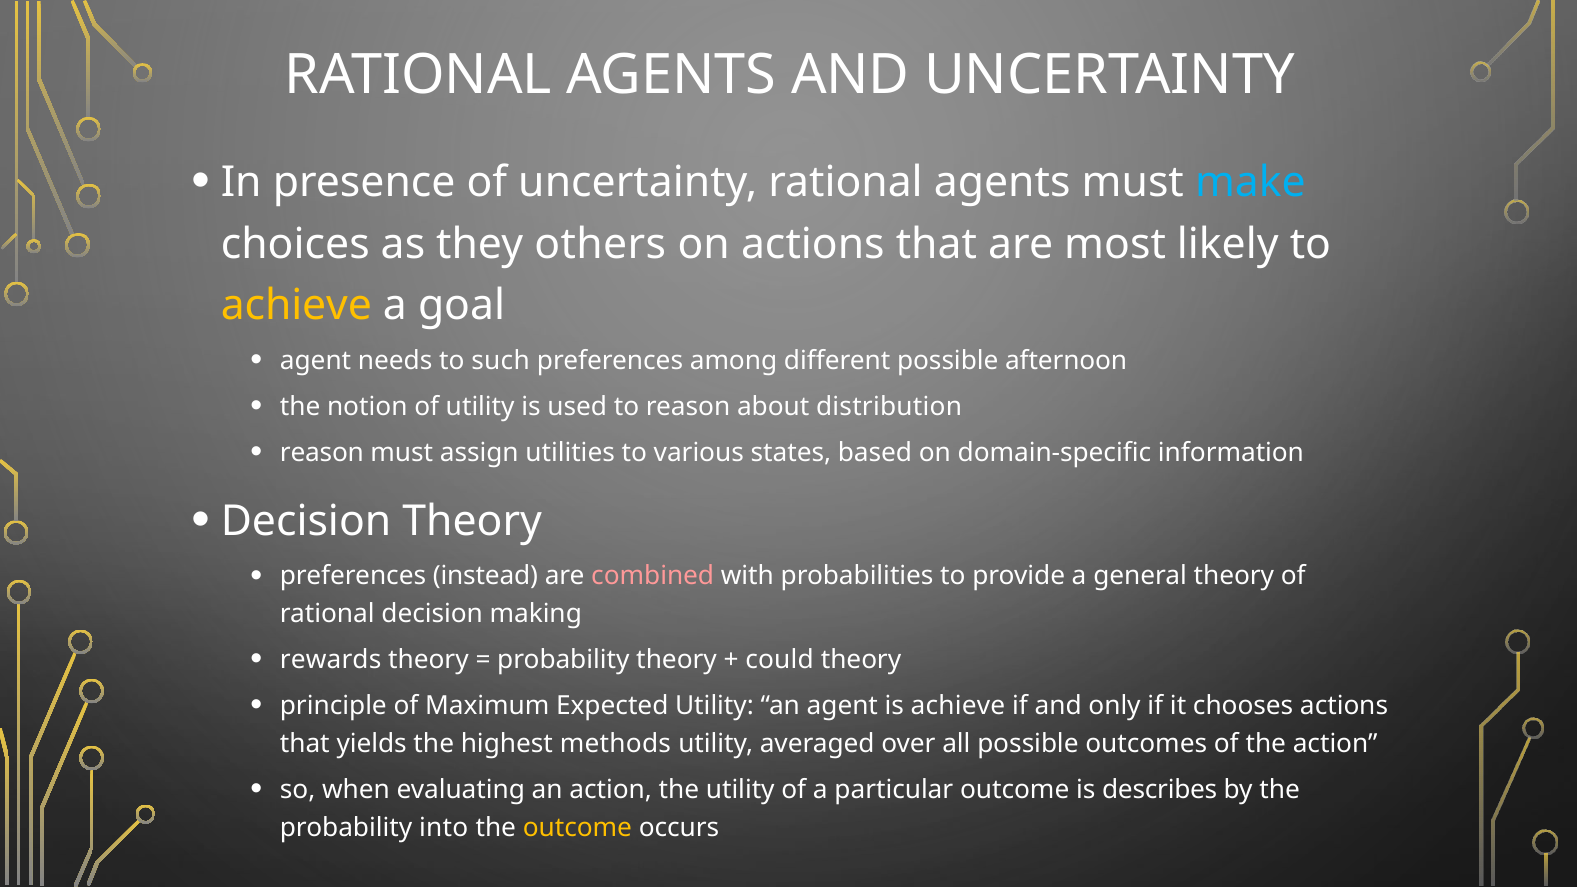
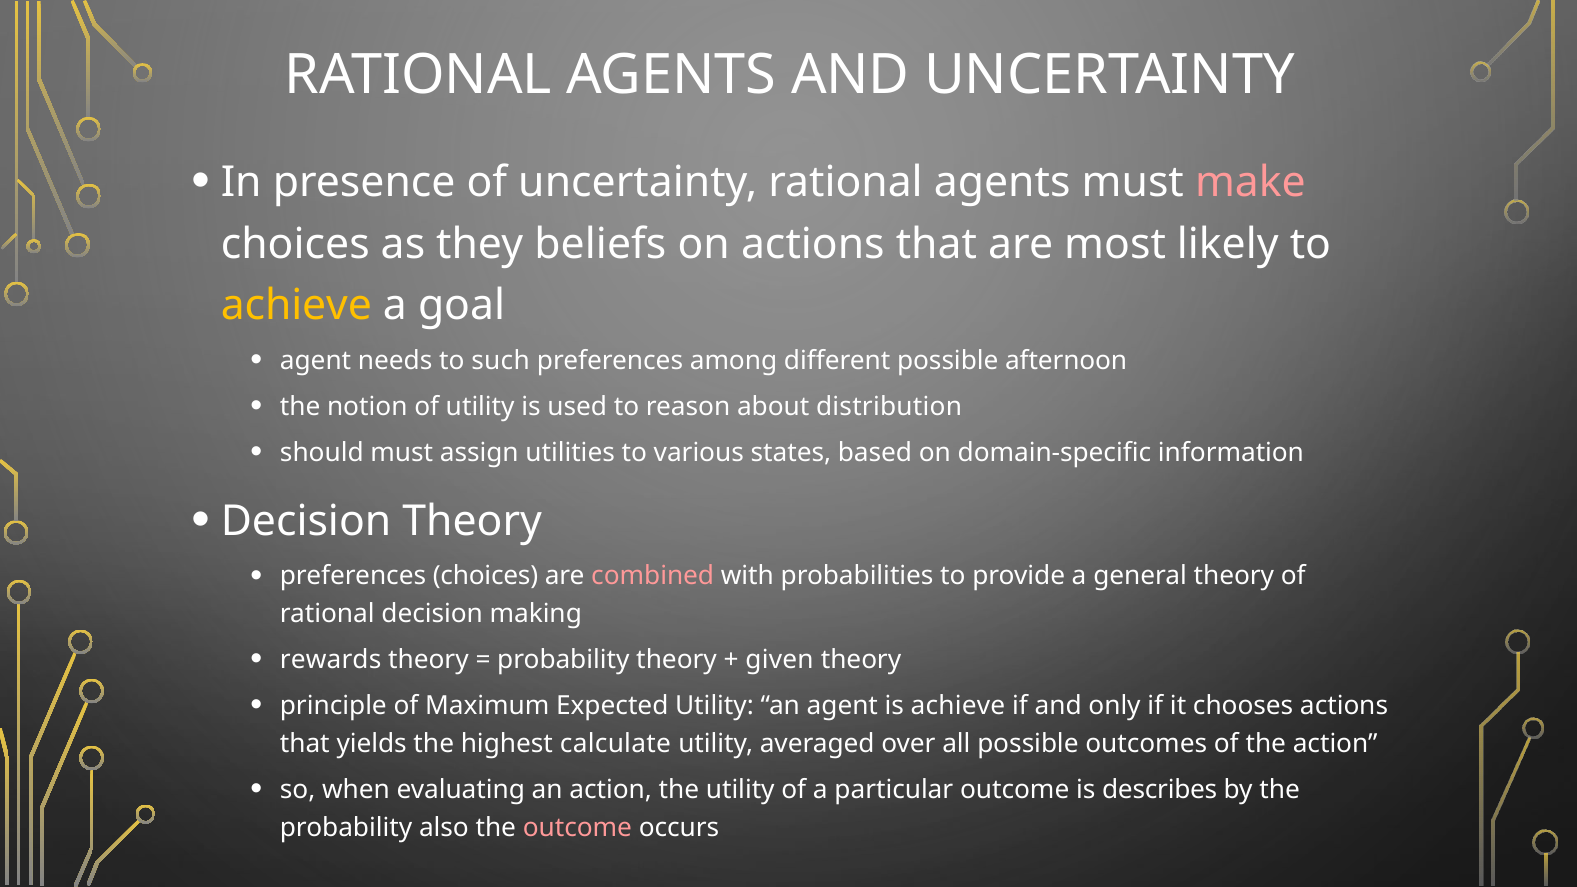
make colour: light blue -> pink
others: others -> beliefs
reason at (322, 452): reason -> should
preferences instead: instead -> choices
could: could -> given
methods: methods -> calculate
into: into -> also
outcome at (577, 828) colour: yellow -> pink
